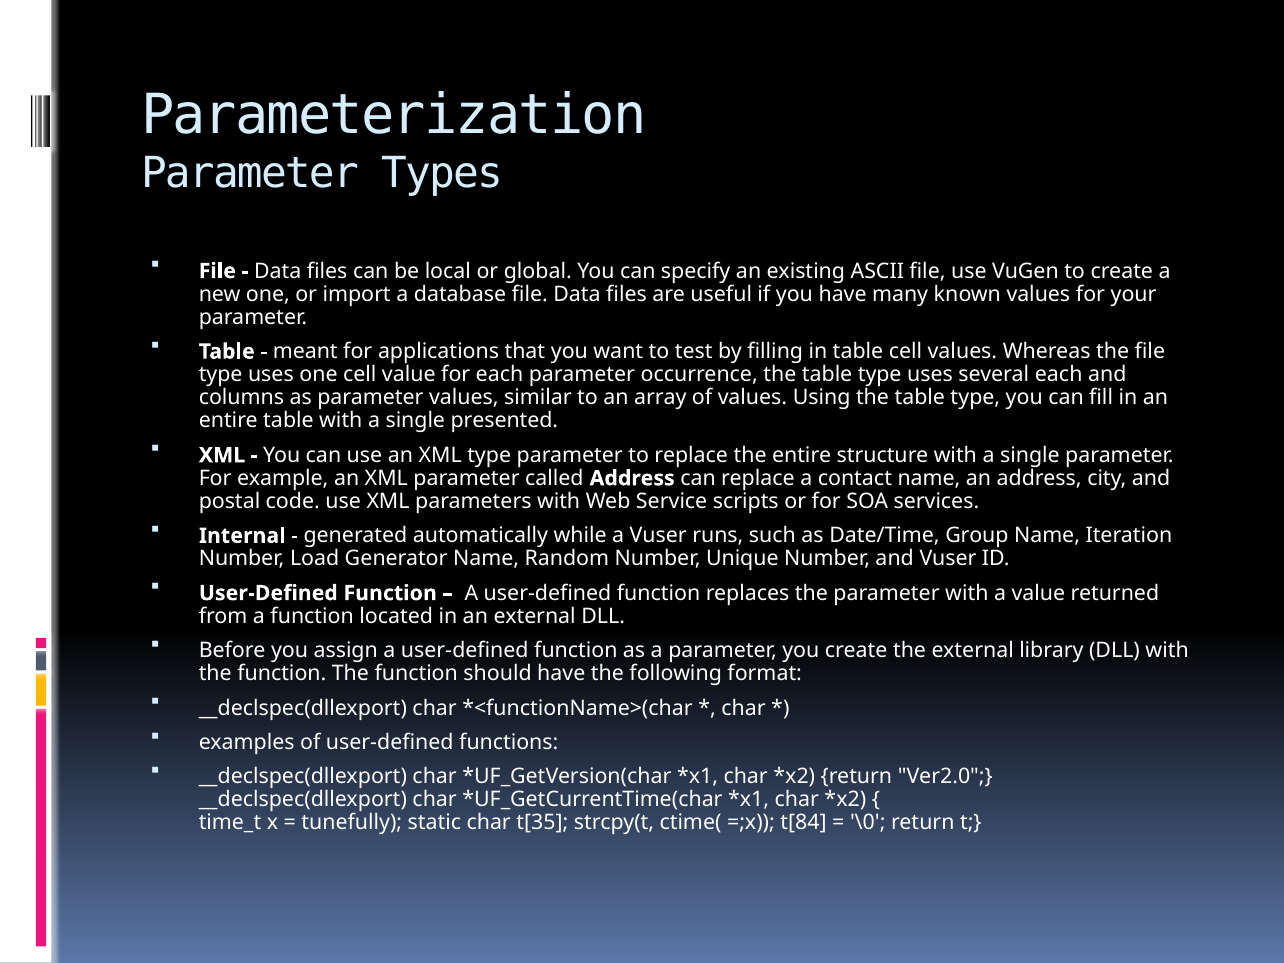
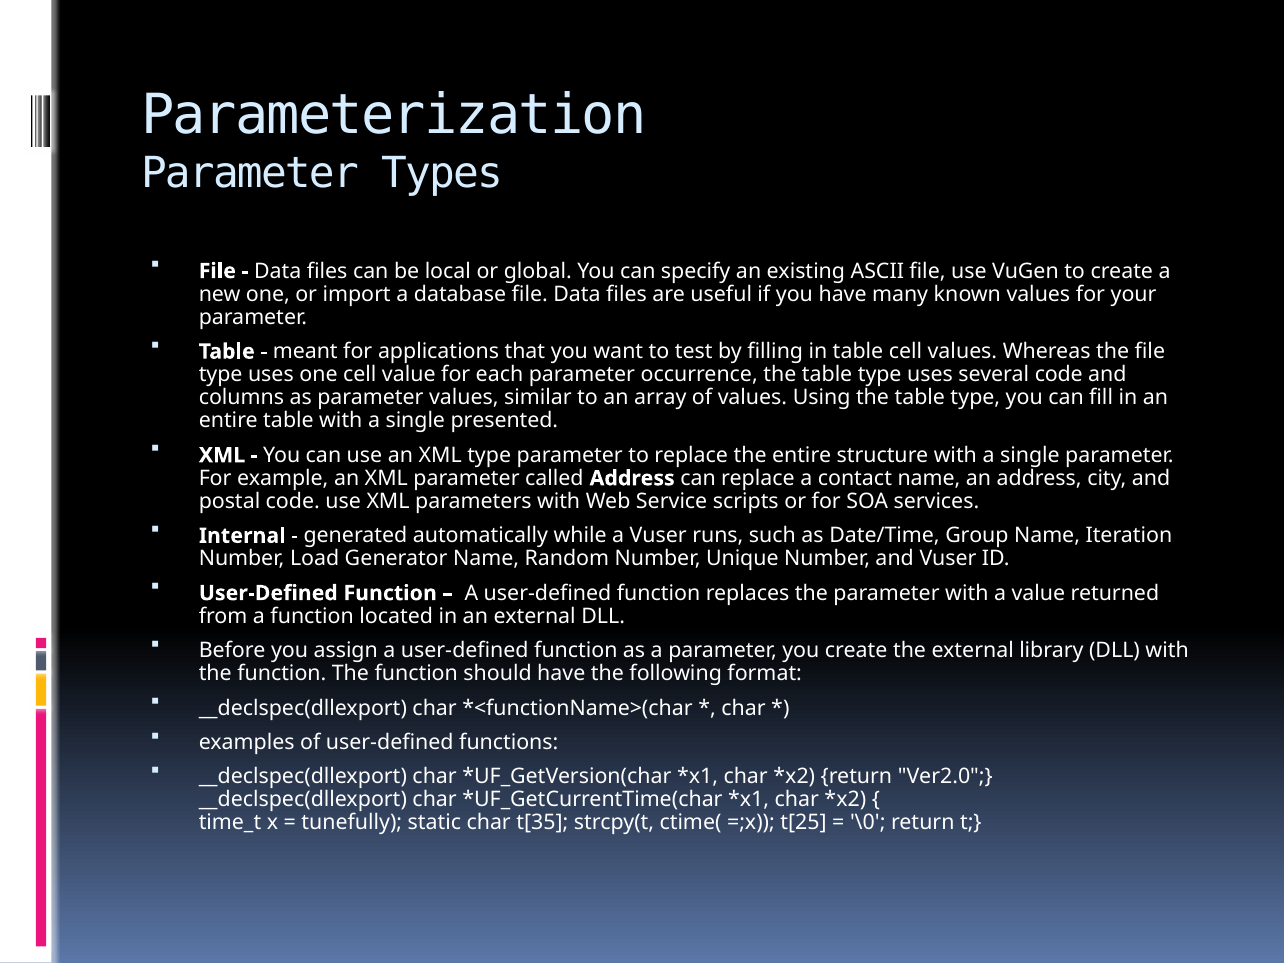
several each: each -> code
t[84: t[84 -> t[25
